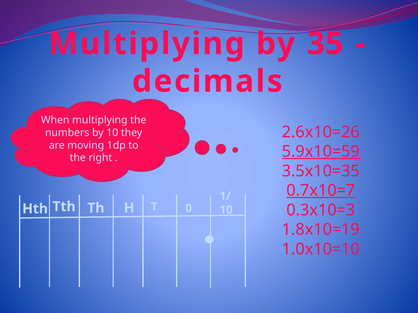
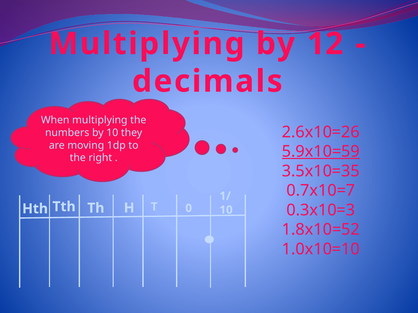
35: 35 -> 12
0.7x10=7 underline: present -> none
1.8x10=19: 1.8x10=19 -> 1.8x10=52
